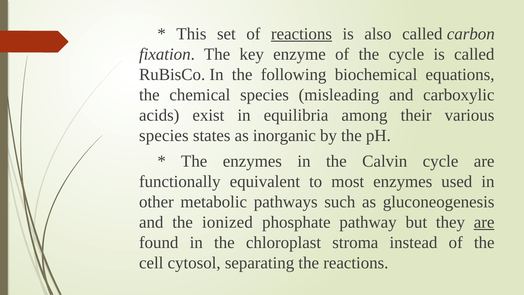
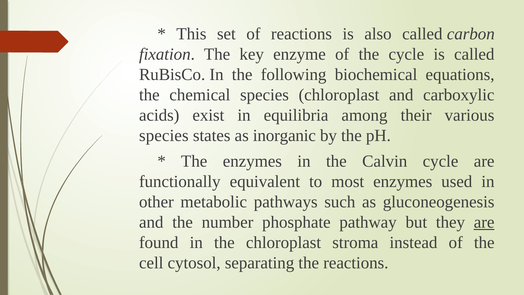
reactions at (301, 34) underline: present -> none
species misleading: misleading -> chloroplast
ionized: ionized -> number
